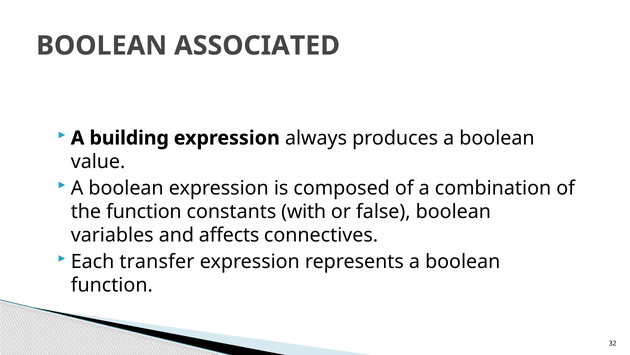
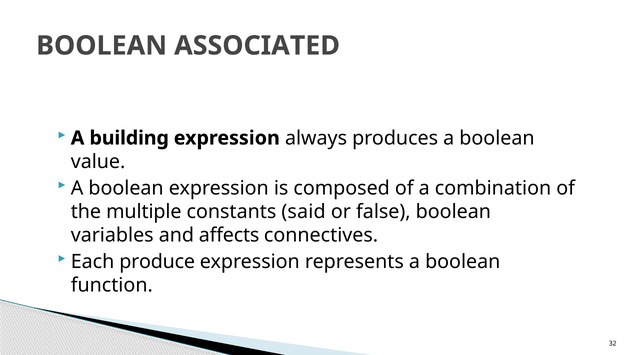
the function: function -> multiple
with: with -> said
transfer: transfer -> produce
